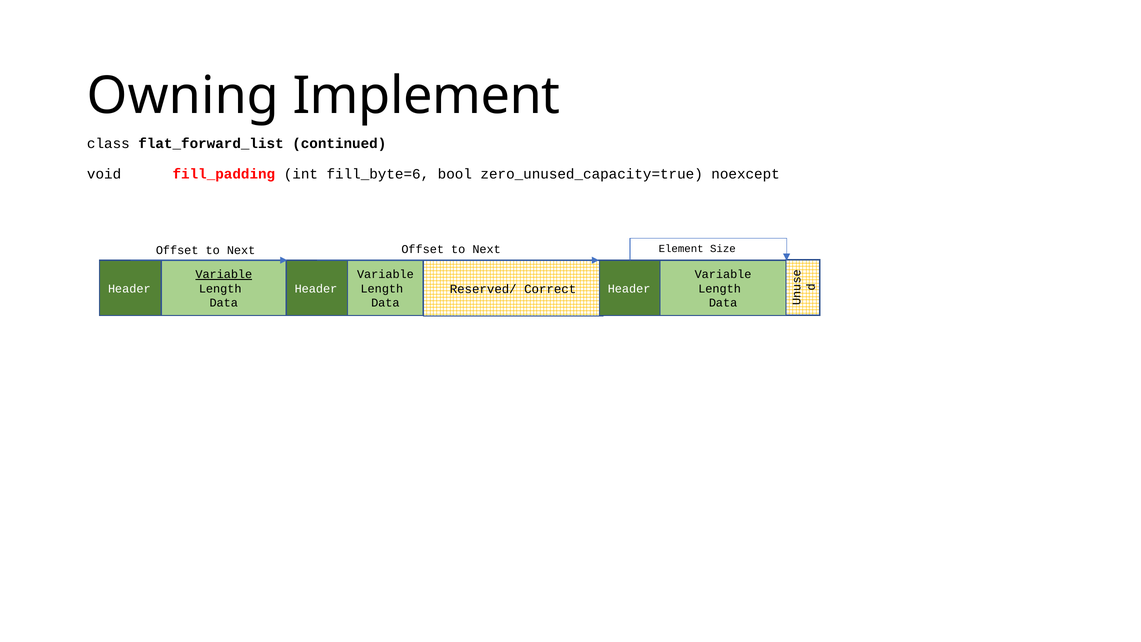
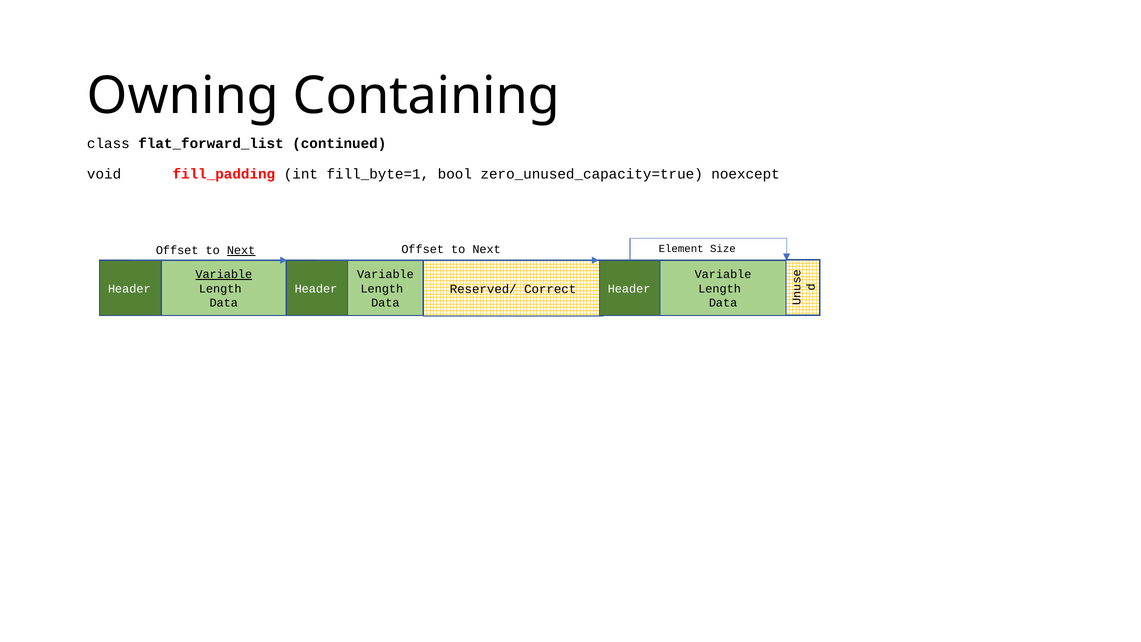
Implement: Implement -> Containing
fill_byte=6: fill_byte=6 -> fill_byte=1
Next at (241, 250) underline: none -> present
